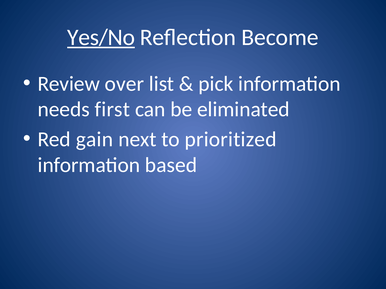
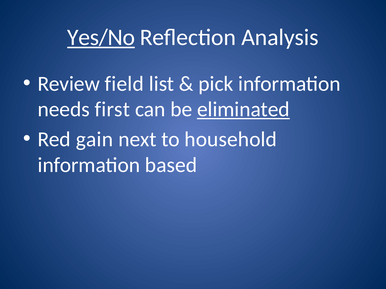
Become: Become -> Analysis
over: over -> field
eliminated underline: none -> present
prioritized: prioritized -> household
